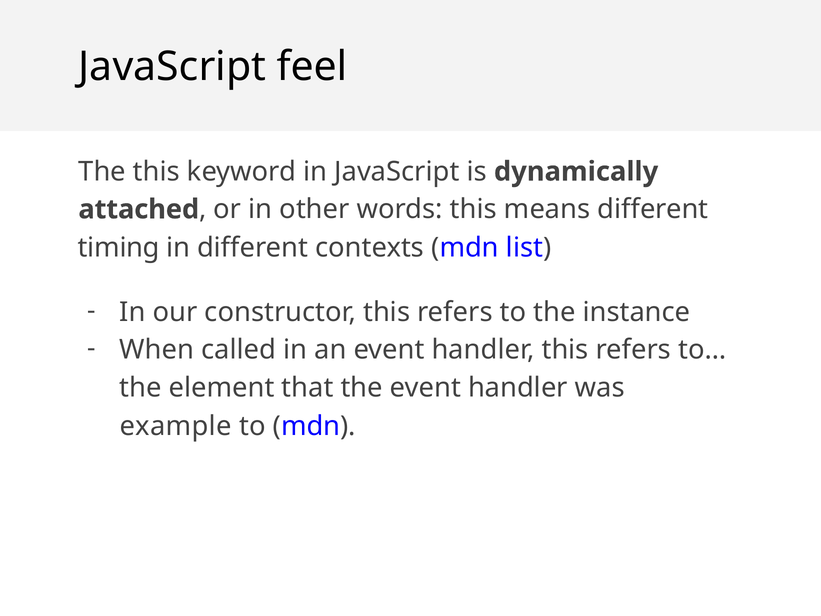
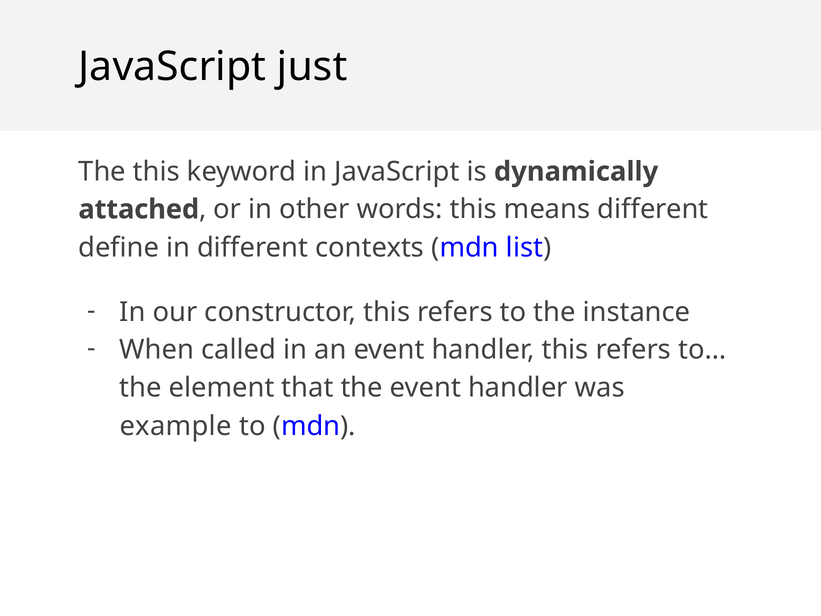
feel: feel -> just
timing: timing -> define
